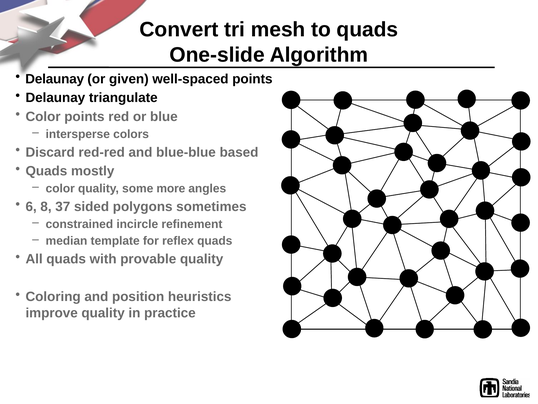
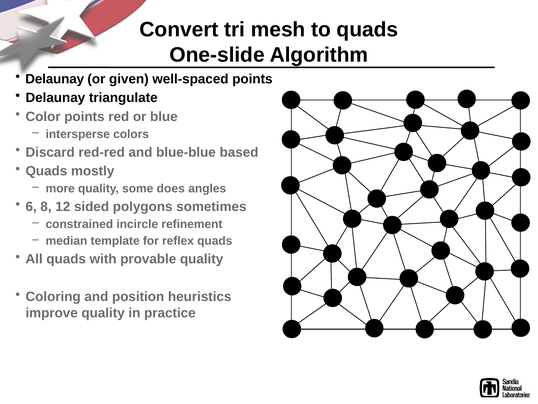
color at (60, 188): color -> more
more: more -> does
37: 37 -> 12
